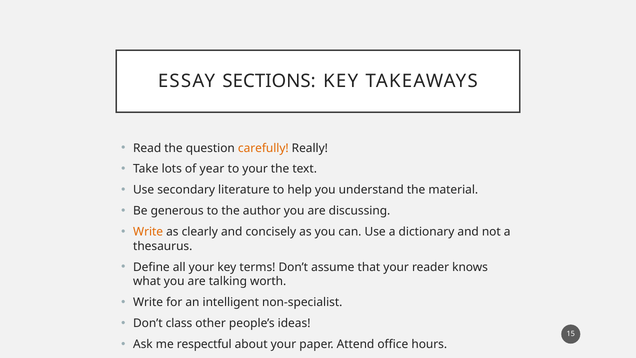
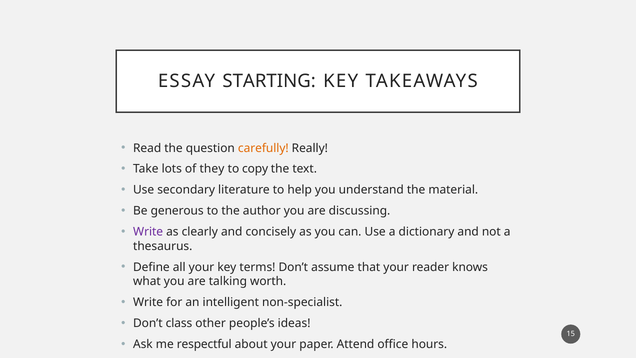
SECTIONS: SECTIONS -> STARTING
year: year -> they
to your: your -> copy
Write at (148, 232) colour: orange -> purple
